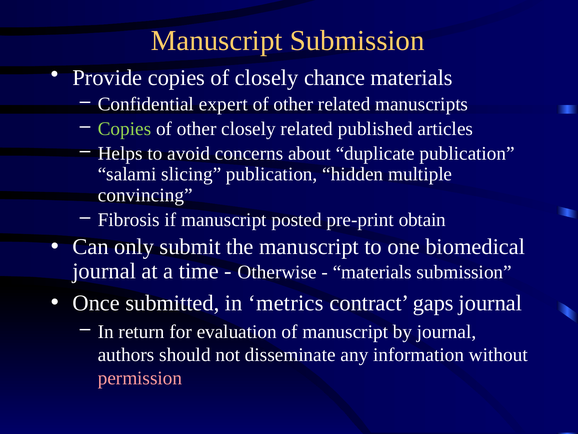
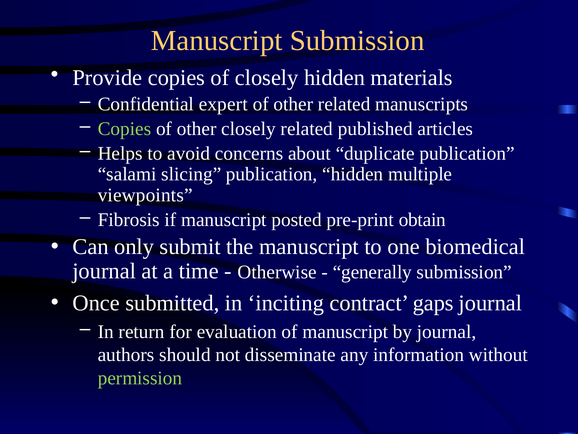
closely chance: chance -> hidden
convincing: convincing -> viewpoints
materials at (372, 272): materials -> generally
metrics: metrics -> inciting
permission colour: pink -> light green
